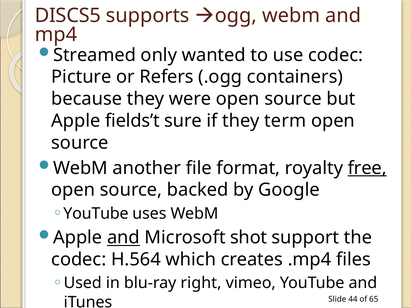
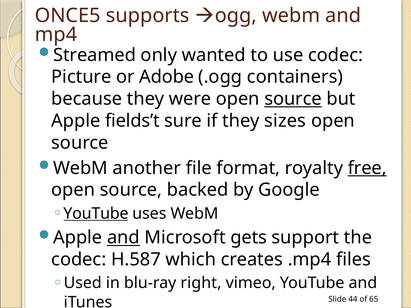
DISCS5: DISCS5 -> ONCE5
Refers: Refers -> Adobe
source at (293, 99) underline: none -> present
term: term -> sizes
YouTube at (96, 214) underline: none -> present
shot: shot -> gets
H.564: H.564 -> H.587
